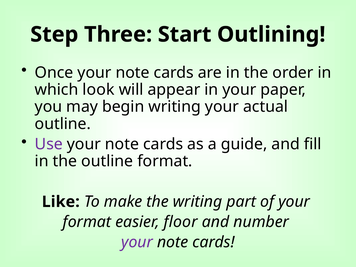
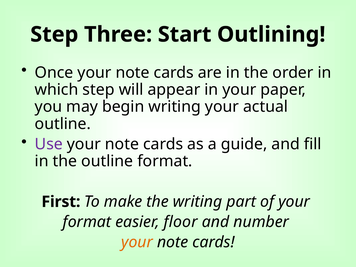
which look: look -> step
Like: Like -> First
your at (137, 242) colour: purple -> orange
